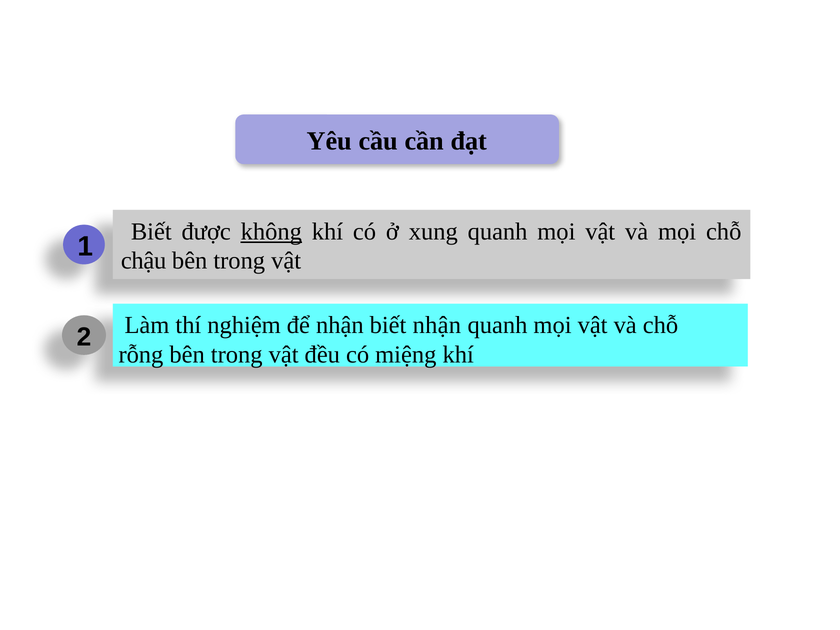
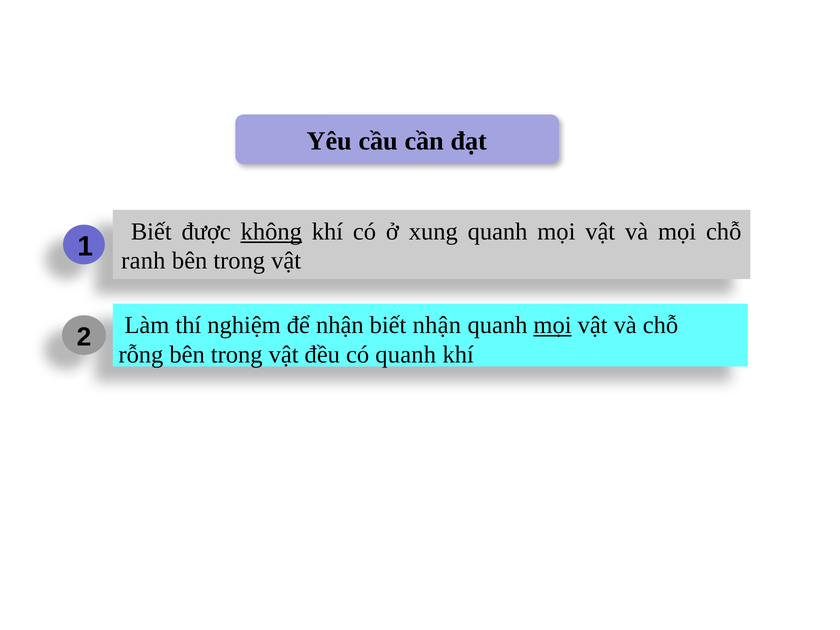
chậu: chậu -> ranh
mọi at (553, 325) underline: none -> present
có miệng: miệng -> quanh
